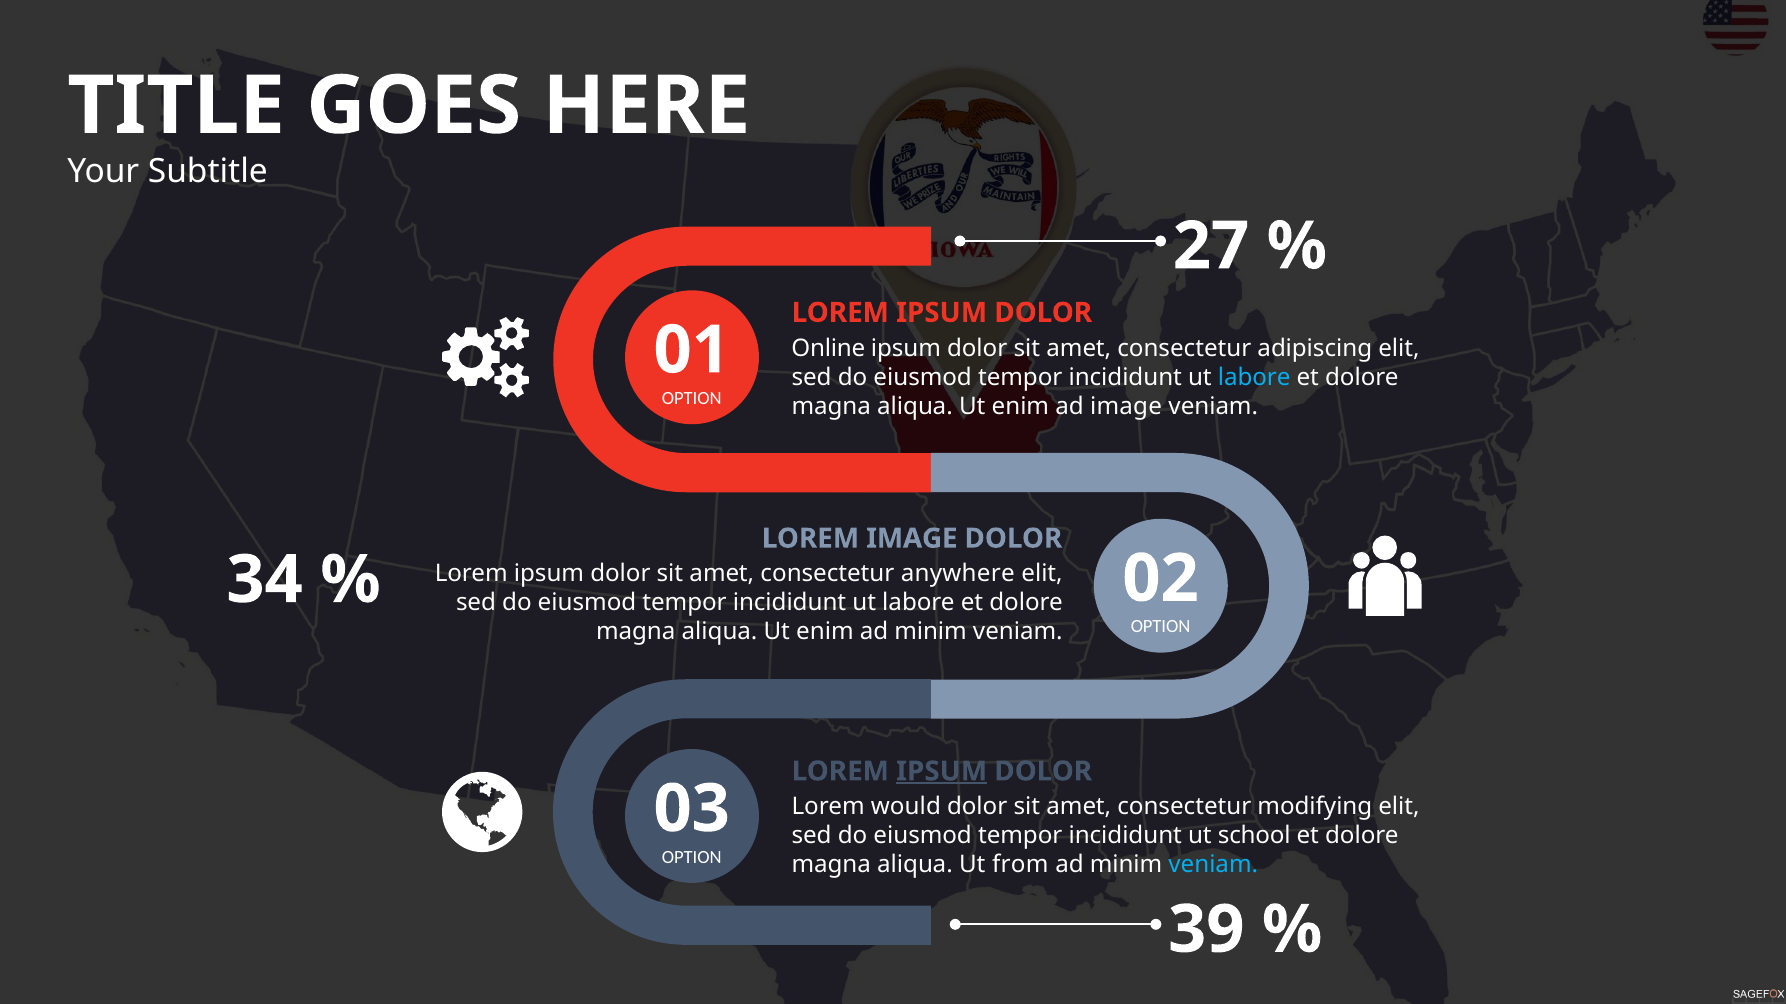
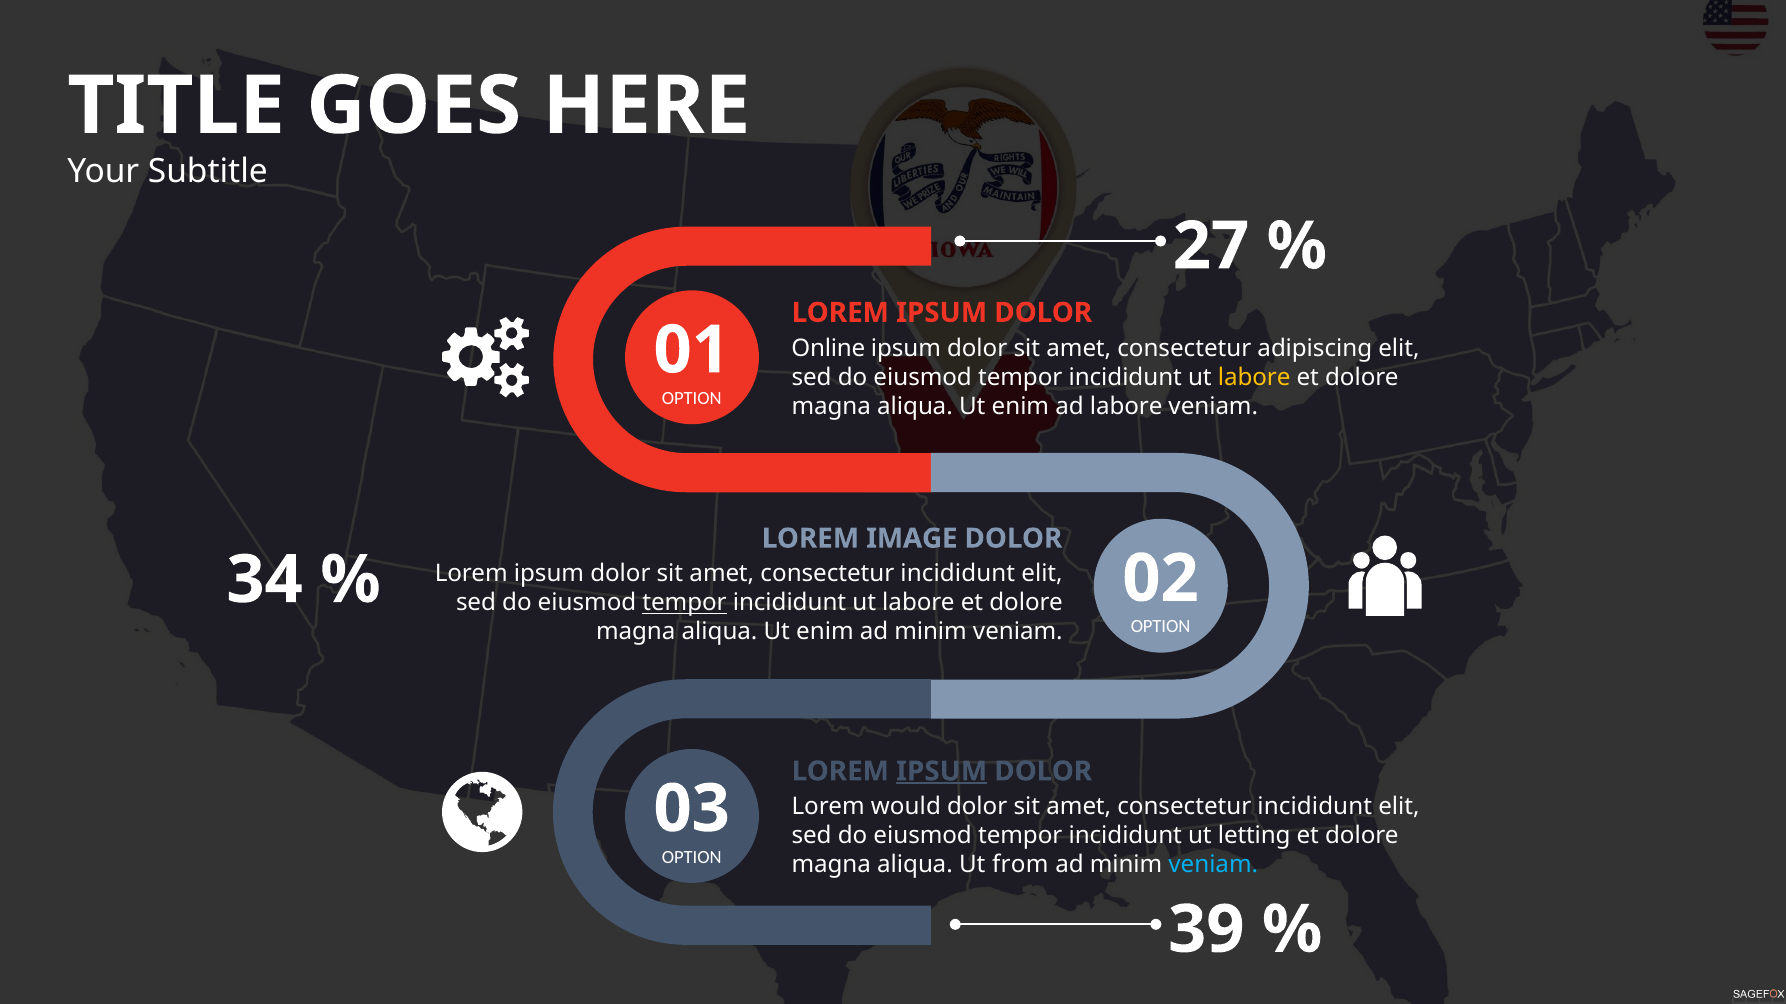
labore at (1254, 377) colour: light blue -> yellow
ad image: image -> labore
anywhere at (958, 574): anywhere -> incididunt
tempor at (685, 603) underline: none -> present
modifying at (1315, 807): modifying -> incididunt
school: school -> letting
